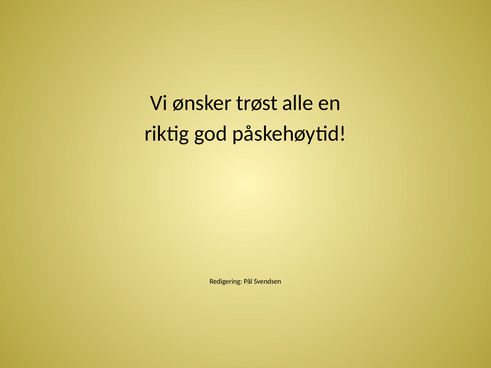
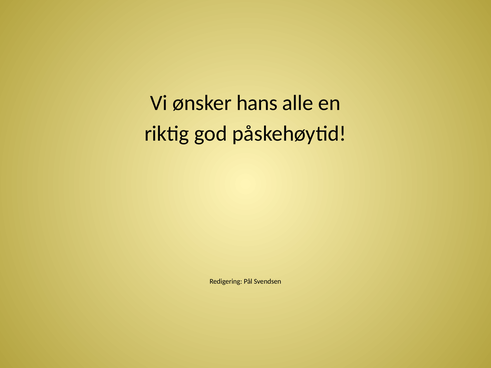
trøst: trøst -> hans
